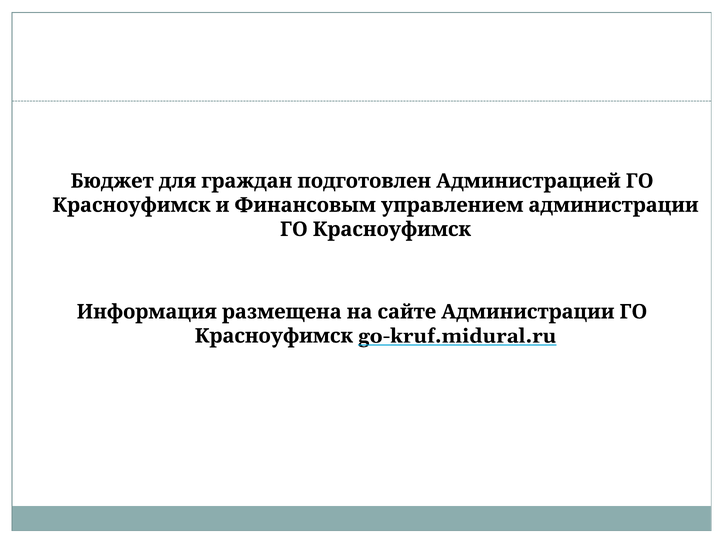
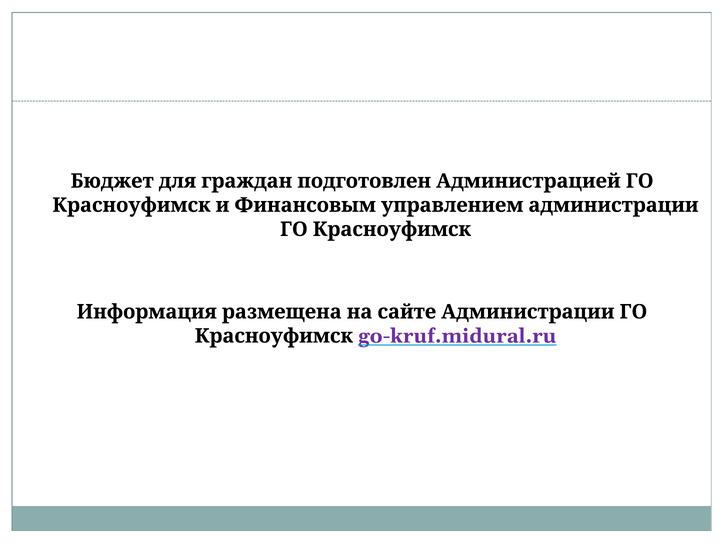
go-kruf.midural.ru colour: black -> purple
